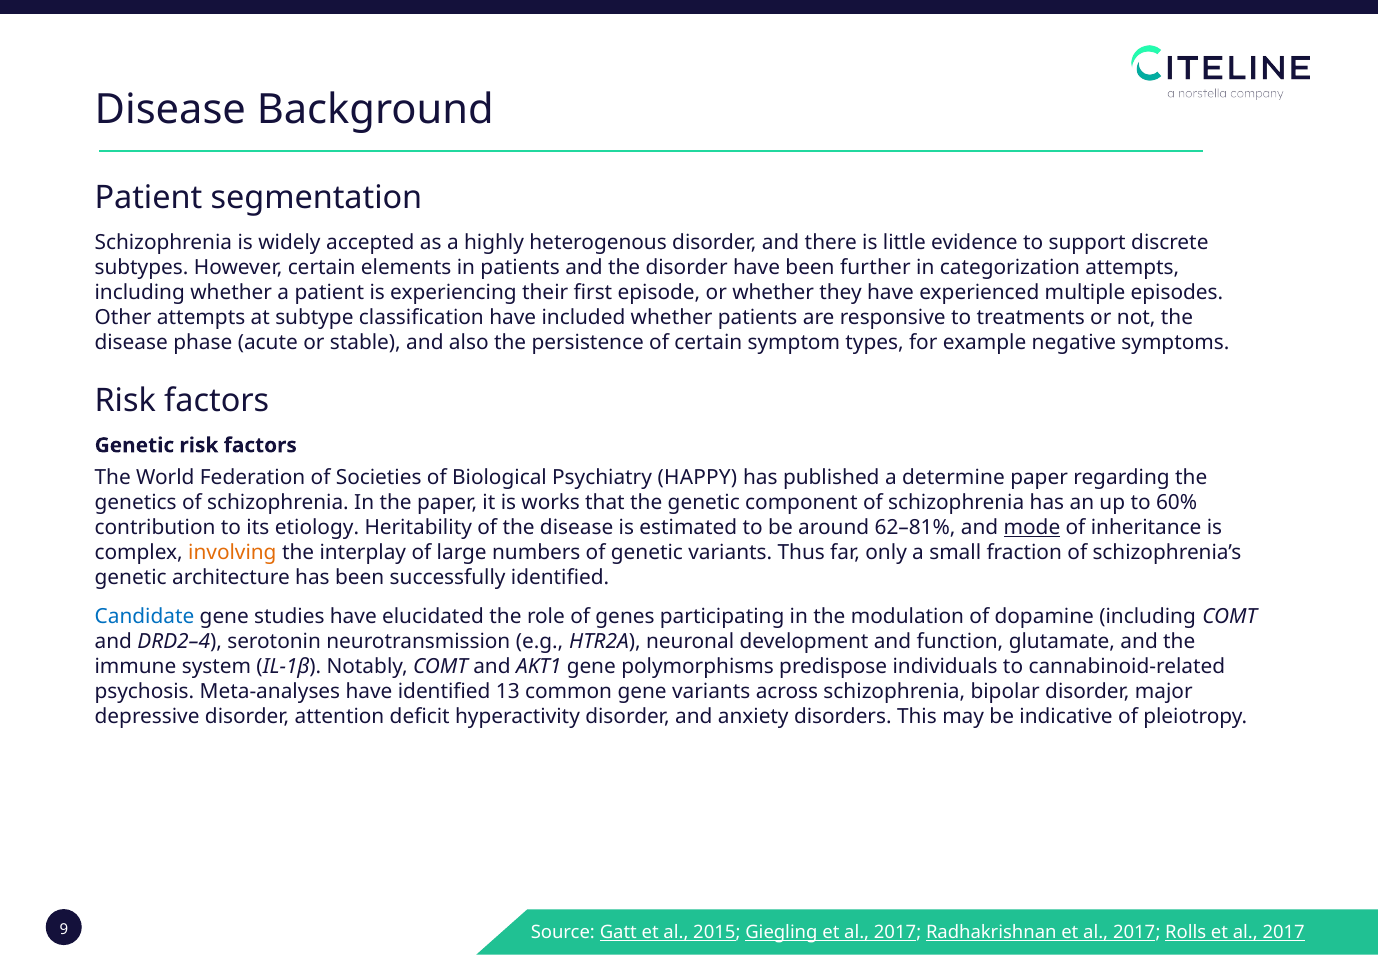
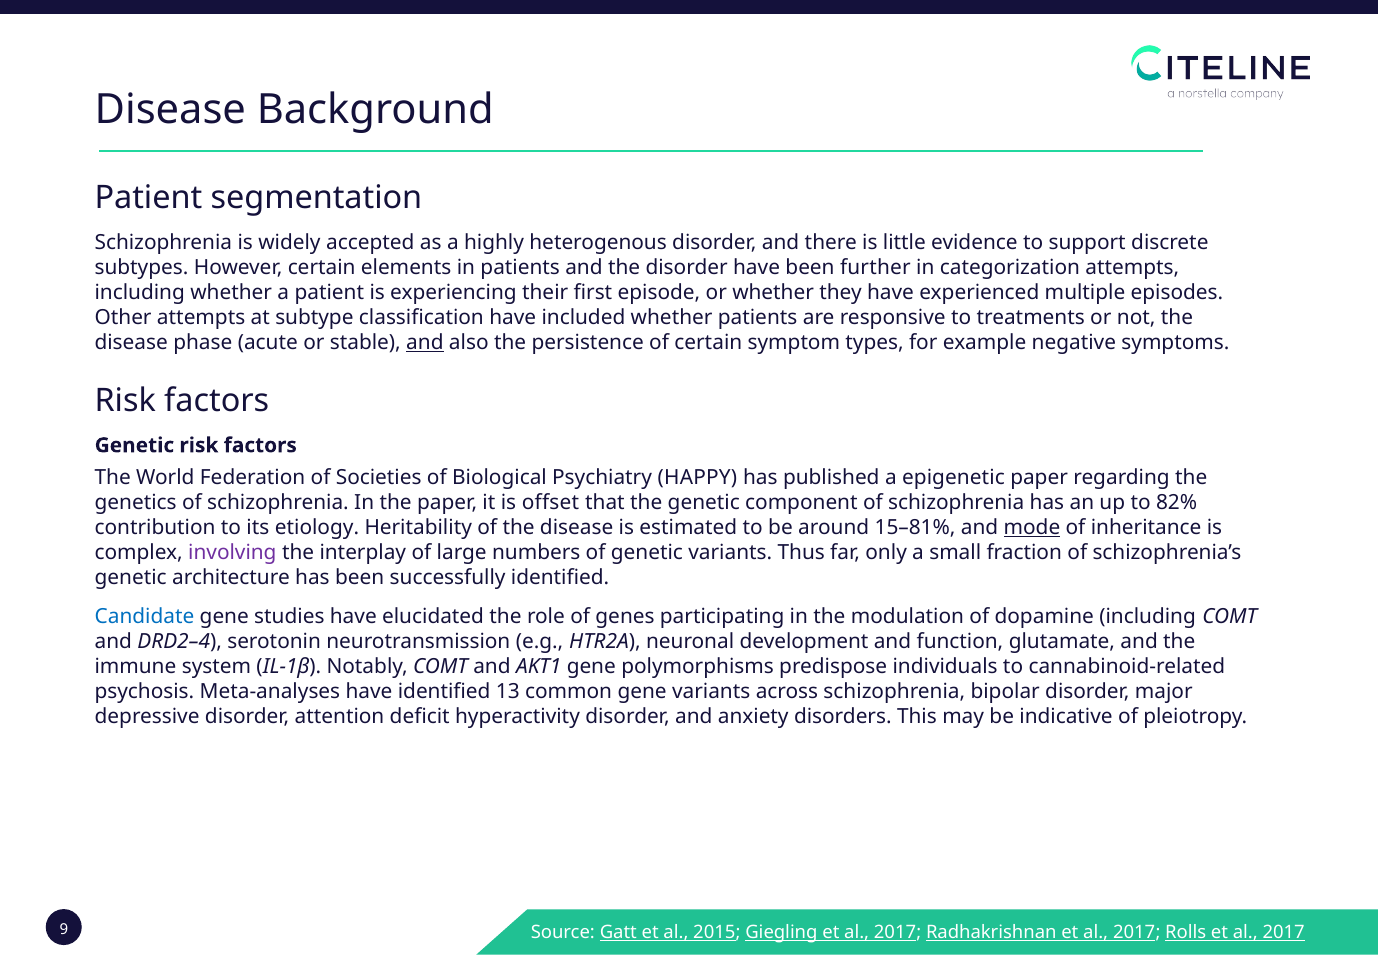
and at (425, 343) underline: none -> present
determine: determine -> epigenetic
works: works -> offset
60%: 60% -> 82%
62–81%: 62–81% -> 15–81%
involving colour: orange -> purple
